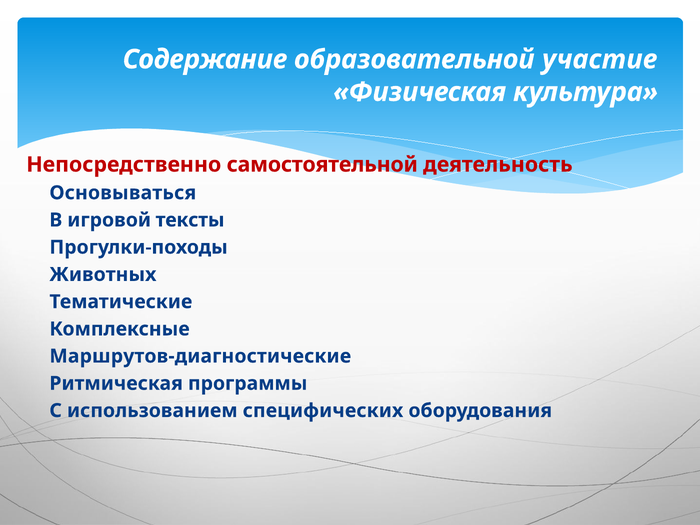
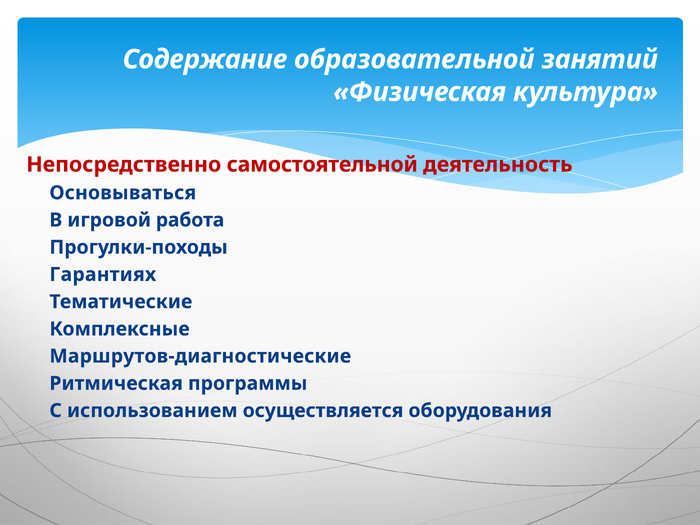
участие: участие -> занятий
тексты: тексты -> работа
Животных: Животных -> Гарантиях
специфических: специфических -> осуществляется
